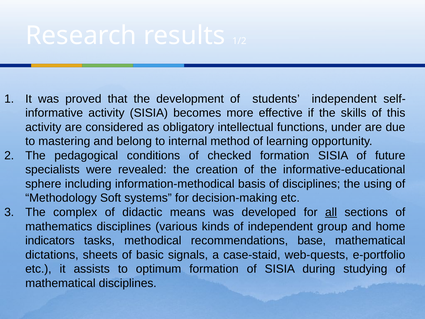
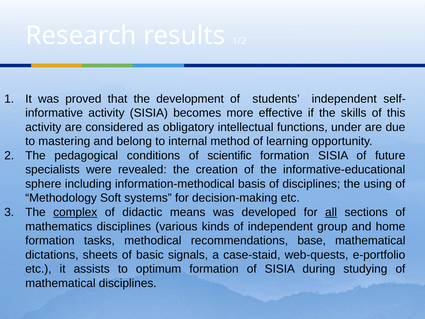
checked: checked -> scientific
complex underline: none -> present
indicators at (50, 240): indicators -> formation
